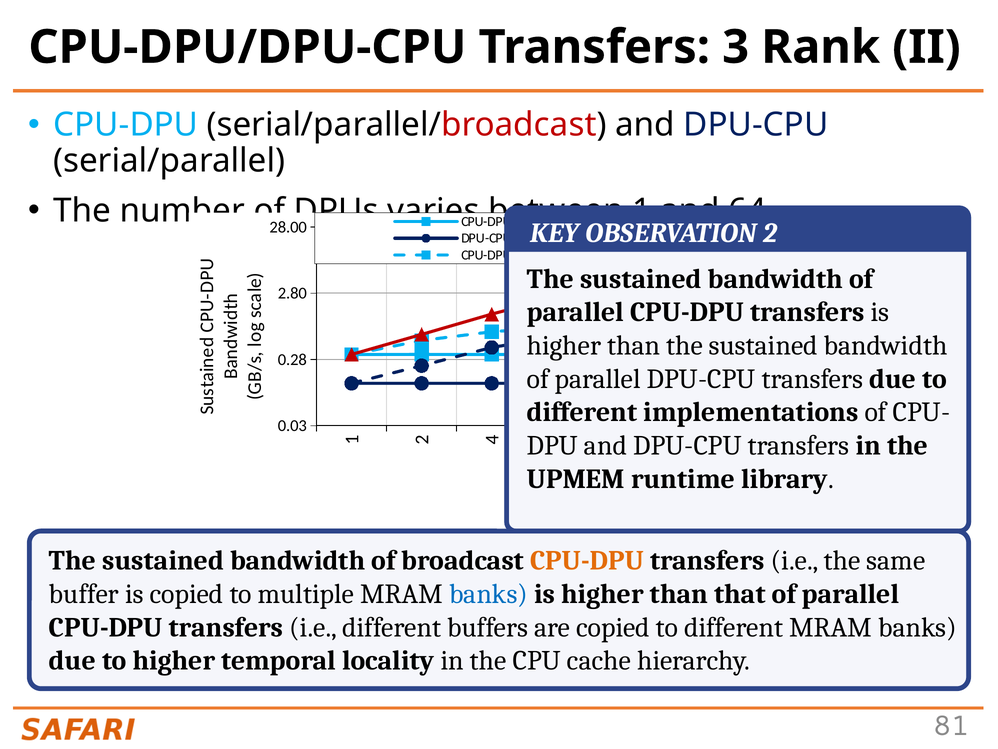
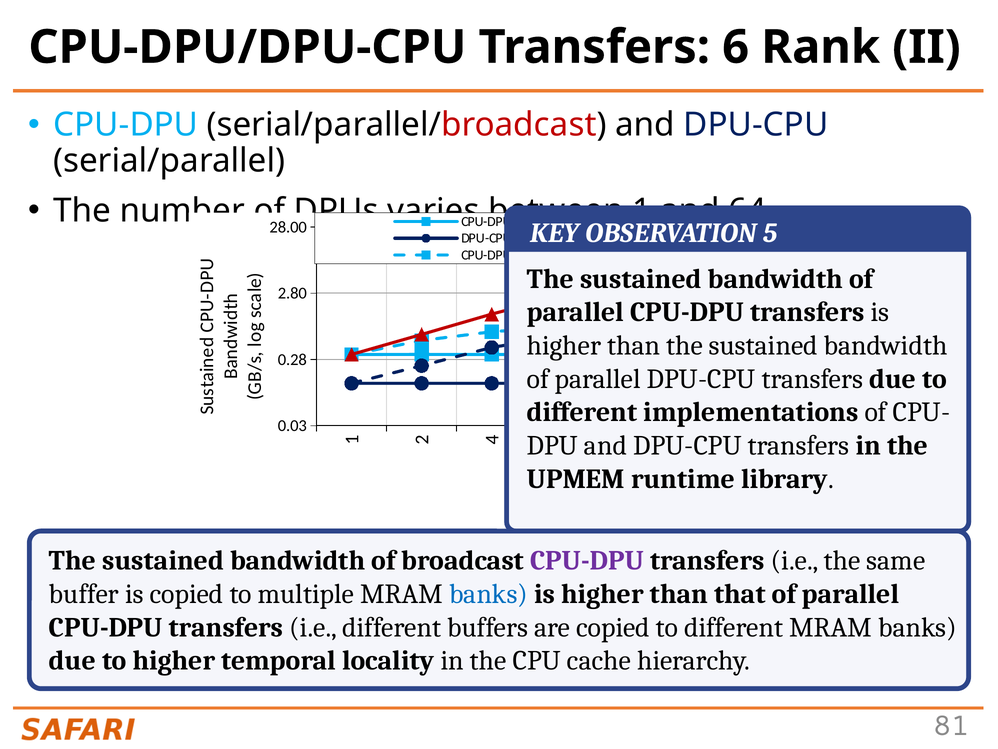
Transfers 3: 3 -> 6
2 at (770, 233): 2 -> 5
CPU-DPU at (587, 560) colour: orange -> purple
